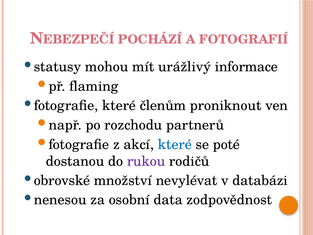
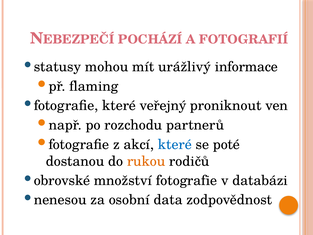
členům: členům -> veřejný
rukou colour: purple -> orange
množství nevylévat: nevylévat -> fotografie
